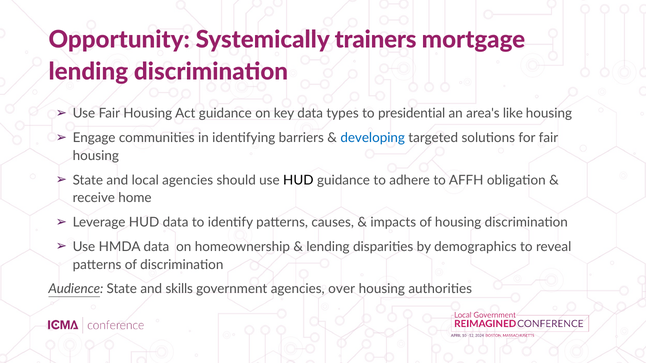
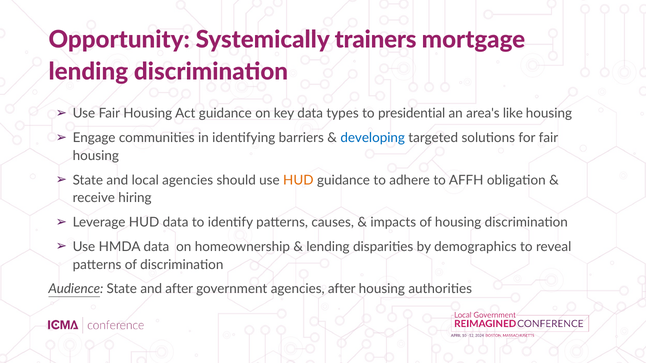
HUD at (298, 180) colour: black -> orange
home: home -> hiring
and skills: skills -> after
agencies over: over -> after
